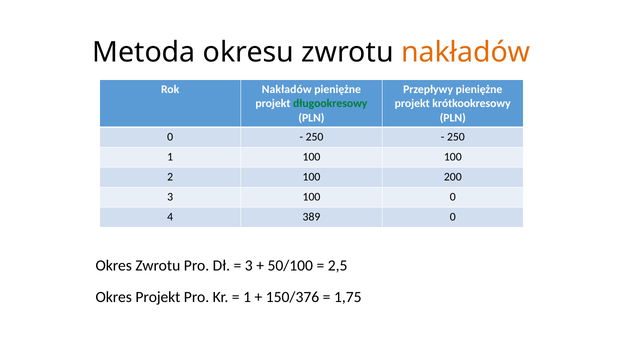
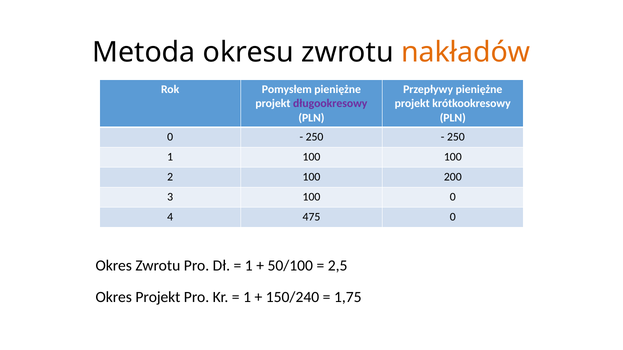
Rok Nakładów: Nakładów -> Pomysłem
długookresowy colour: green -> purple
389: 389 -> 475
3 at (249, 266): 3 -> 1
150/376: 150/376 -> 150/240
